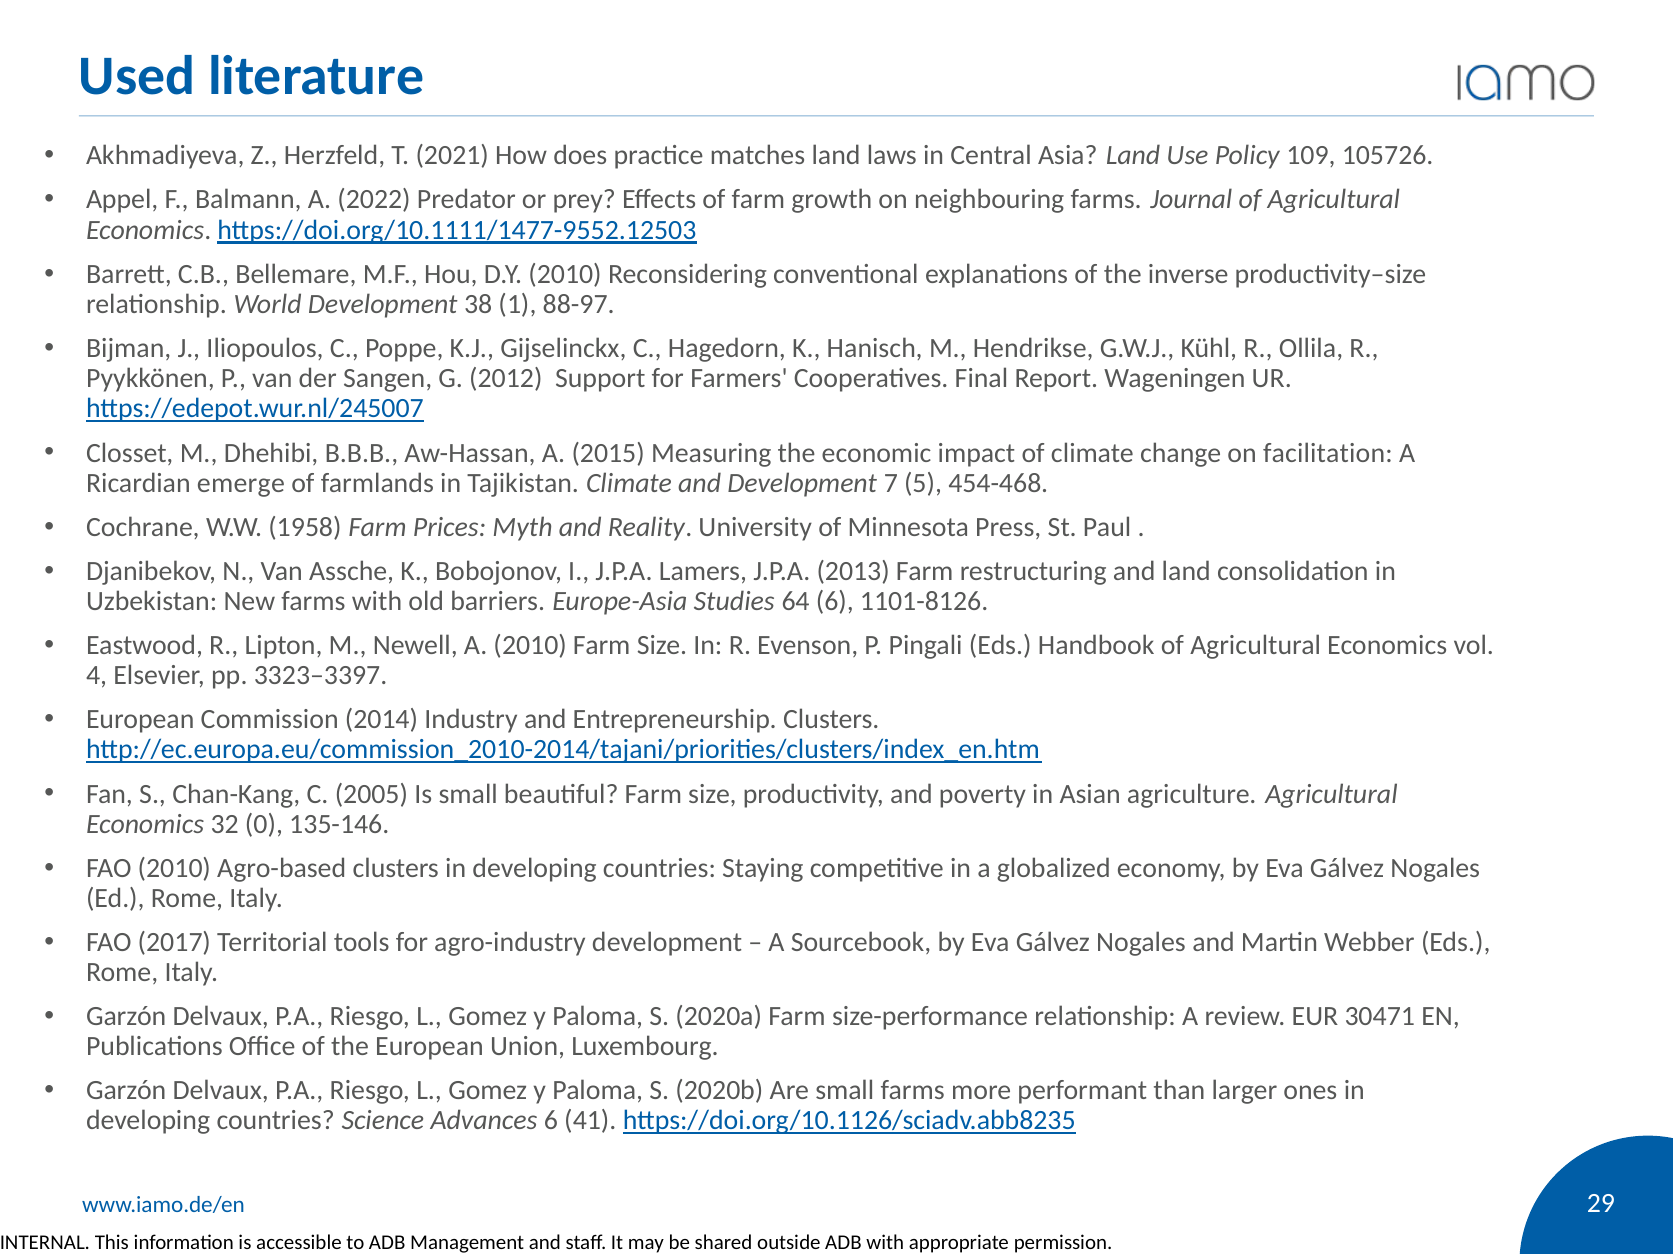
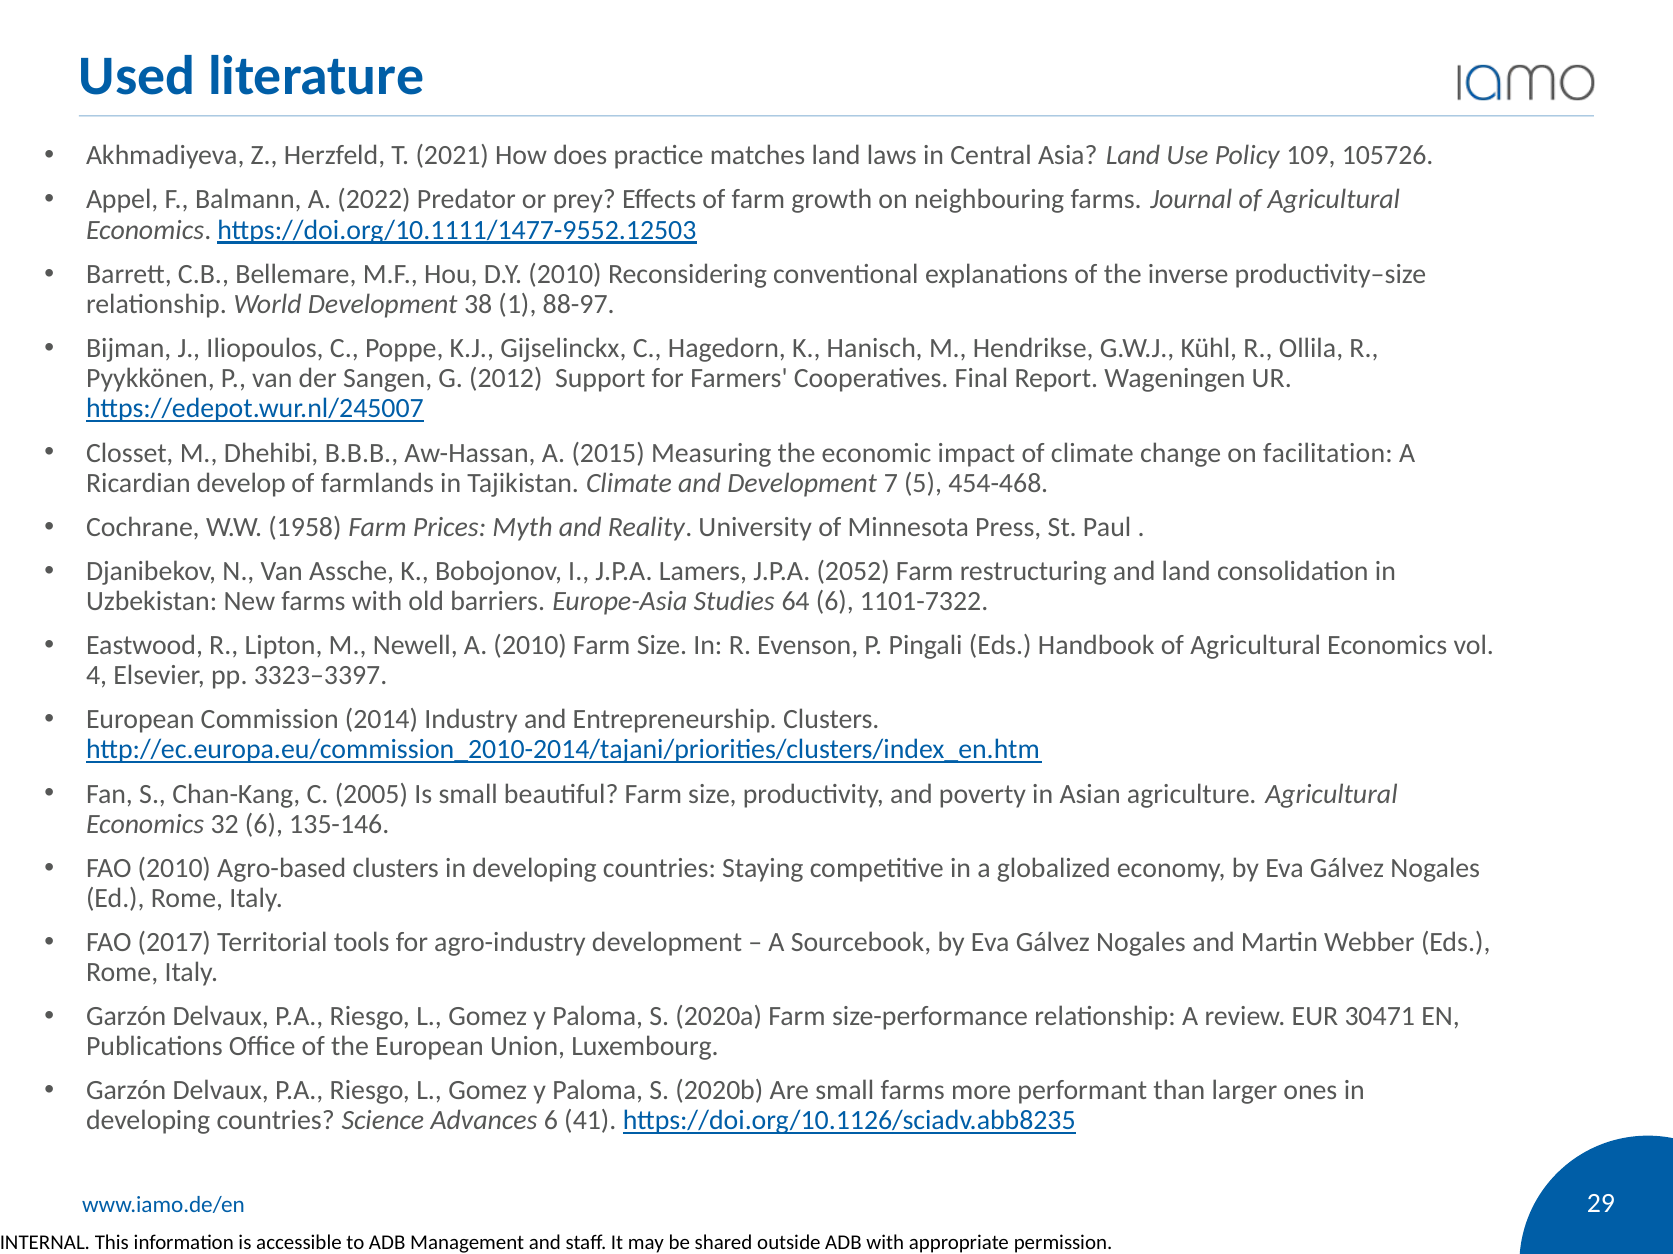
emerge: emerge -> develop
2013: 2013 -> 2052
1101-8126: 1101-8126 -> 1101-7322
32 0: 0 -> 6
